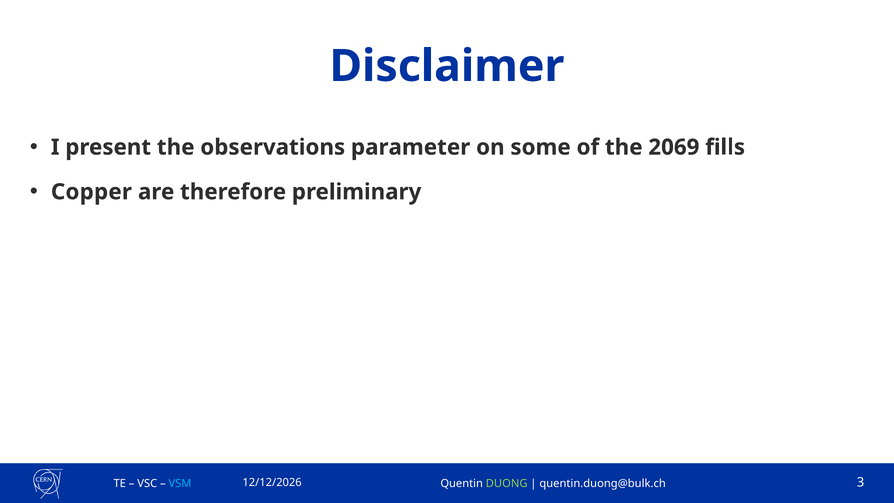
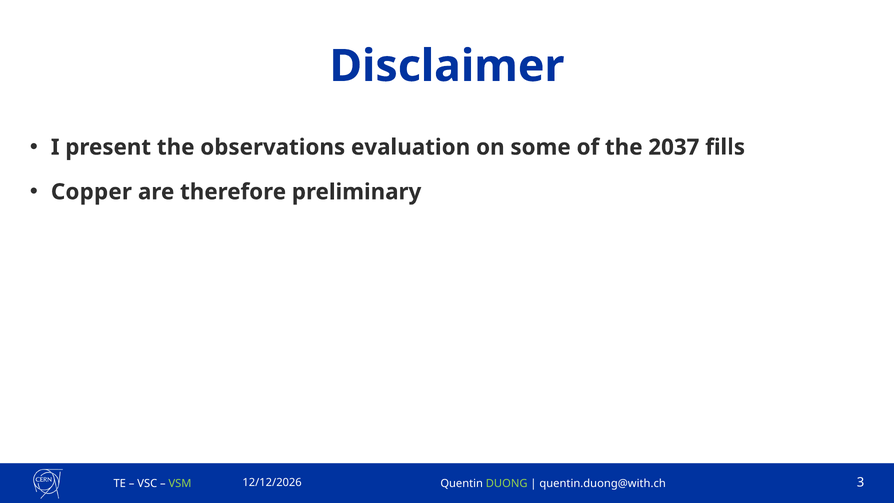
parameter: parameter -> evaluation
2069: 2069 -> 2037
VSM colour: light blue -> light green
quentin.duong@bulk.ch: quentin.duong@bulk.ch -> quentin.duong@with.ch
